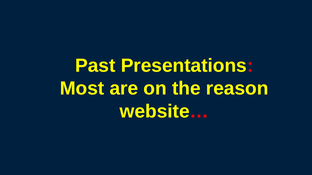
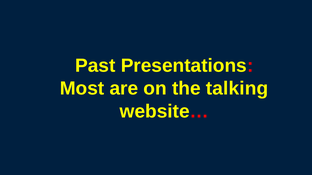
reason: reason -> talking
